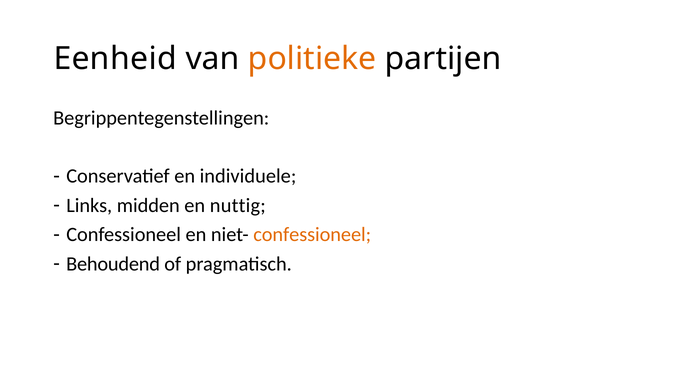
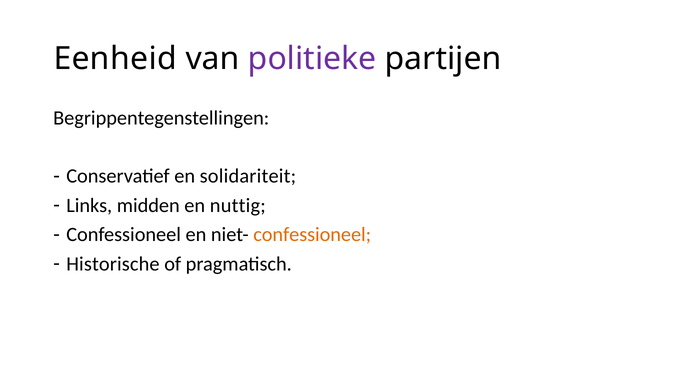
politieke colour: orange -> purple
individuele: individuele -> solidariteit
Behoudend: Behoudend -> Historische
